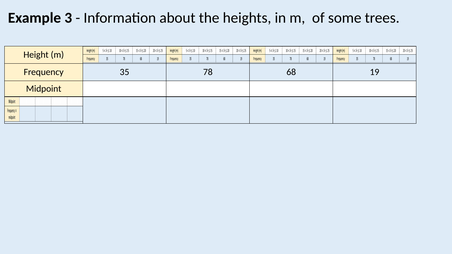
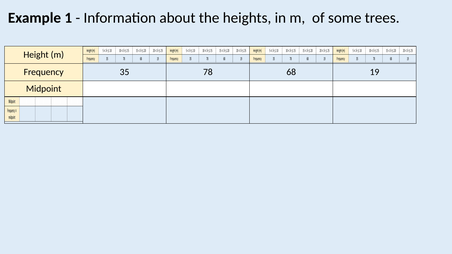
3: 3 -> 1
